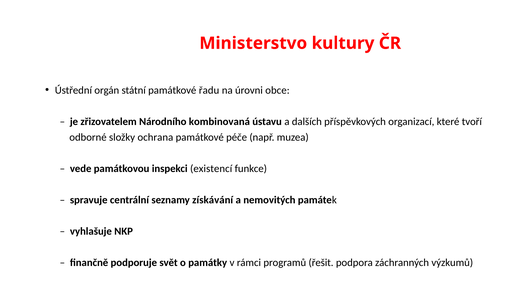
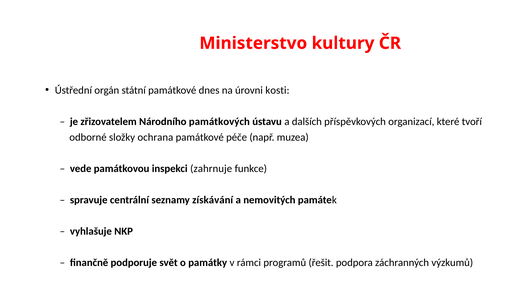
řadu: řadu -> dnes
obce: obce -> kosti
kombinovaná: kombinovaná -> památkových
existencí: existencí -> zahrnuje
